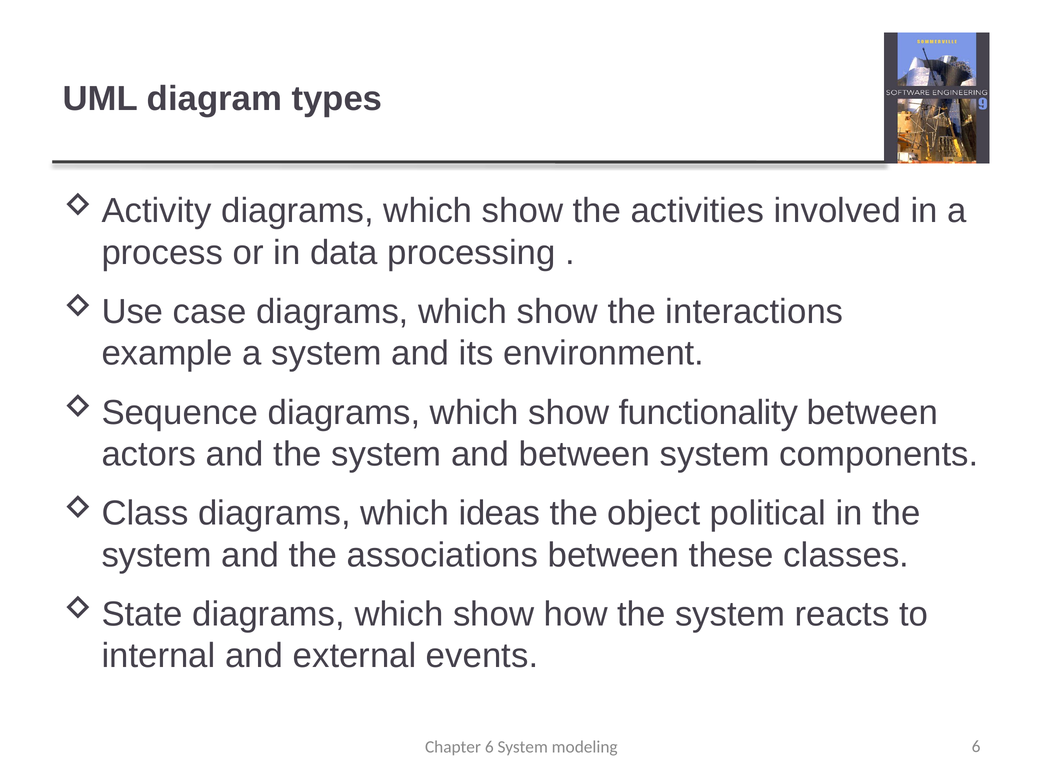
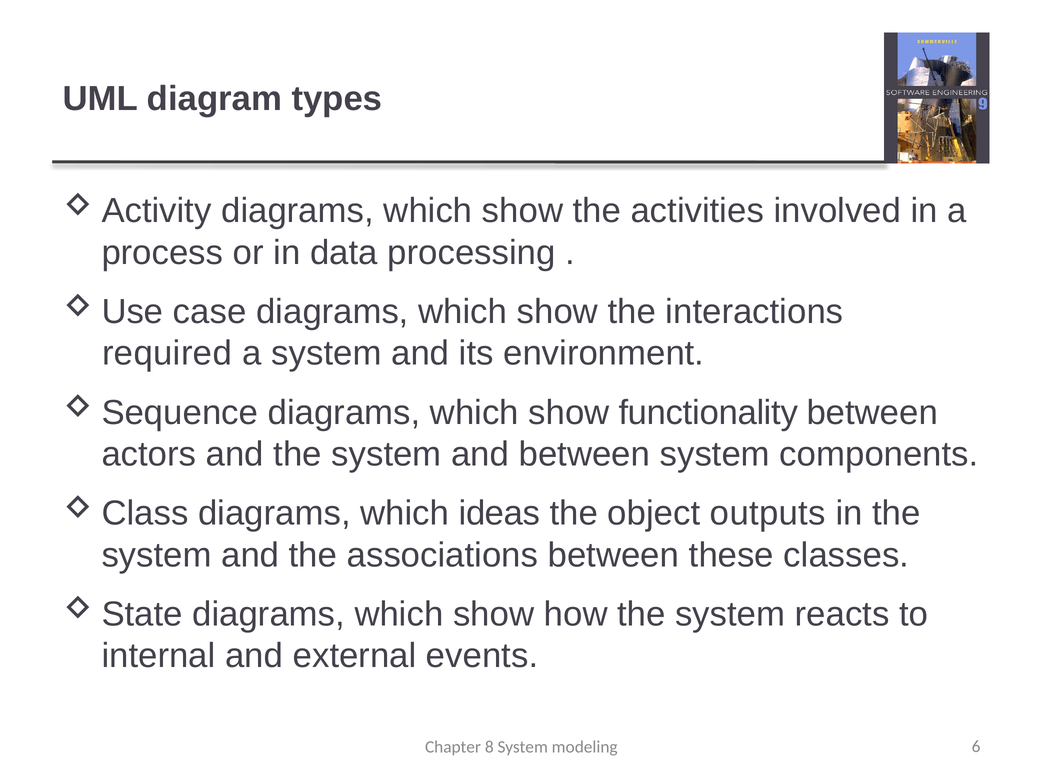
example: example -> required
political: political -> outputs
Chapter 6: 6 -> 8
